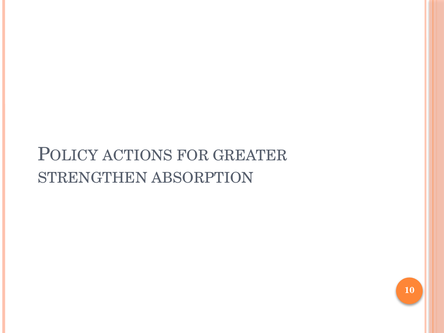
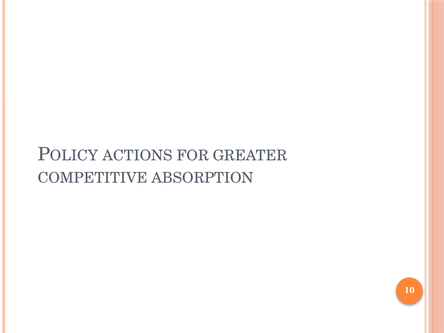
STRENGTHEN: STRENGTHEN -> COMPETITIVE
